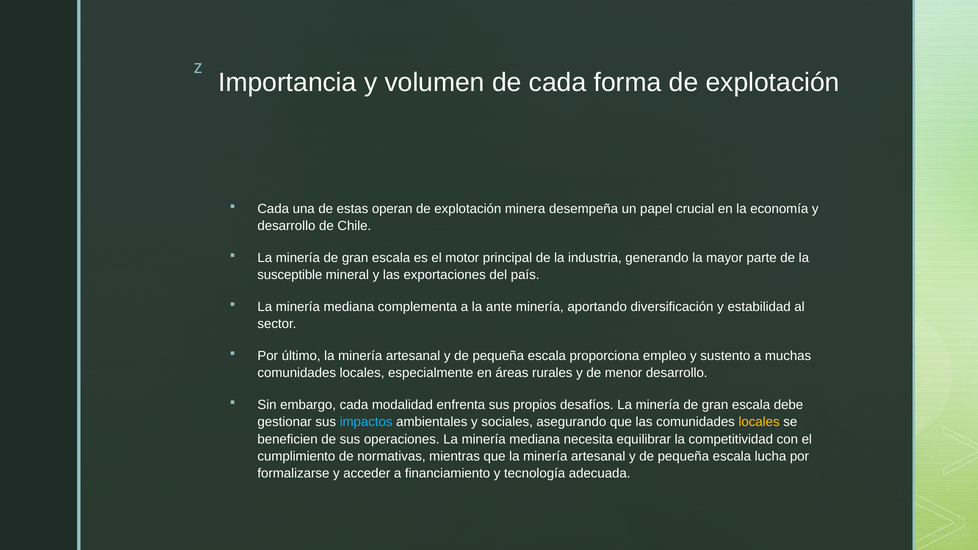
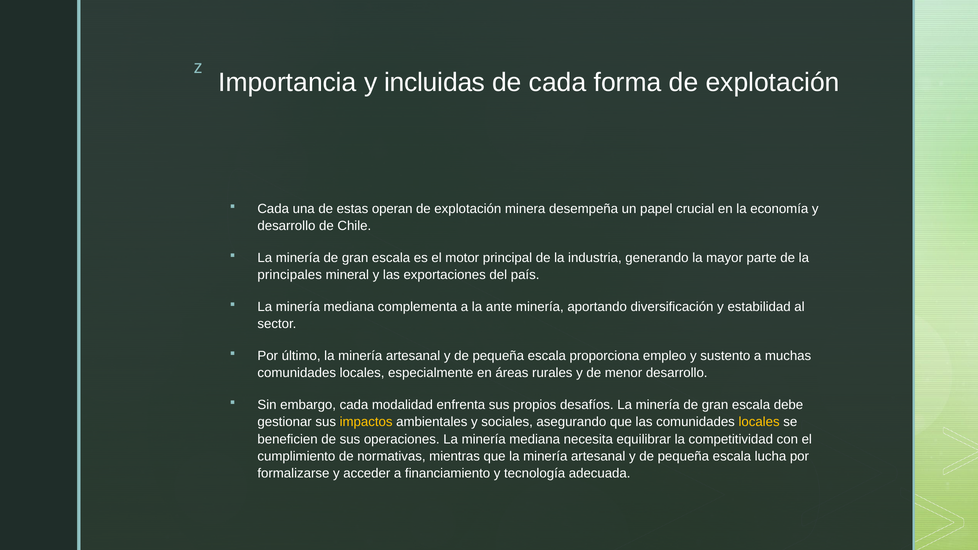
volumen: volumen -> incluidas
susceptible: susceptible -> principales
impactos colour: light blue -> yellow
